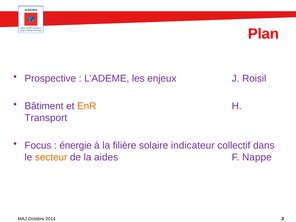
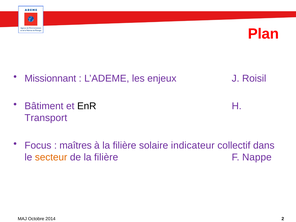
Prospective: Prospective -> Missionnant
EnR colour: orange -> black
énergie: énergie -> maîtres
de la aides: aides -> filière
